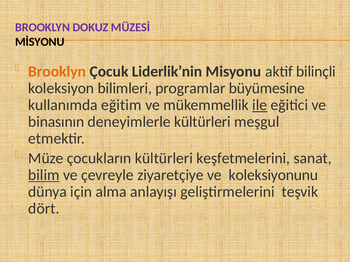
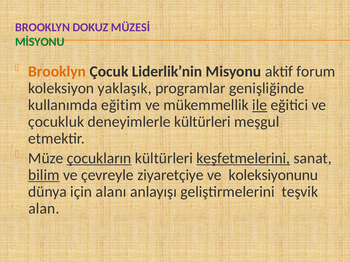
MİSYONU colour: black -> green
bilinçli: bilinçli -> forum
bilimleri: bilimleri -> yaklaşık
büyümesine: büyümesine -> genişliğinde
binasının: binasının -> çocukluk
çocukların underline: none -> present
keşfetmelerini underline: none -> present
alma: alma -> alanı
dört: dört -> alan
